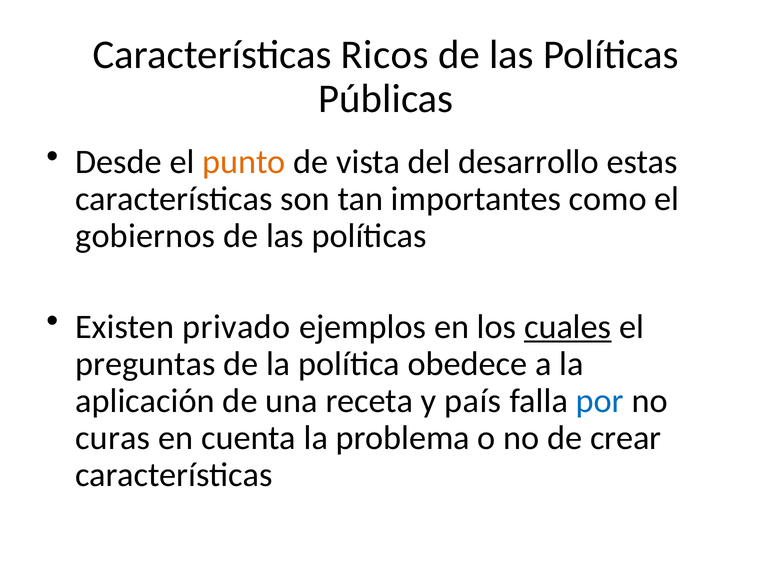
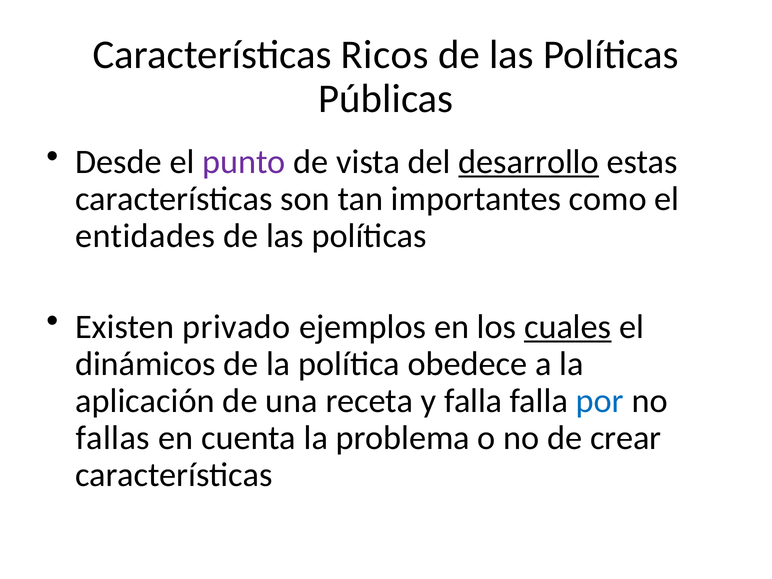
punto colour: orange -> purple
desarrollo underline: none -> present
gobiernos: gobiernos -> entidades
preguntas: preguntas -> dinámicos
y país: país -> falla
curas: curas -> fallas
